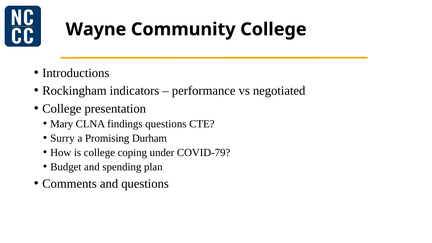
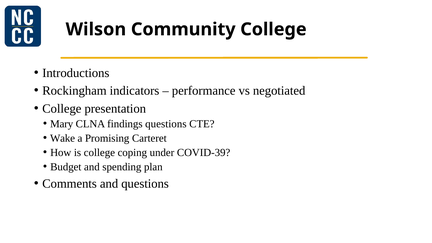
Wayne: Wayne -> Wilson
Surry: Surry -> Wake
Durham: Durham -> Carteret
COVID-79: COVID-79 -> COVID-39
